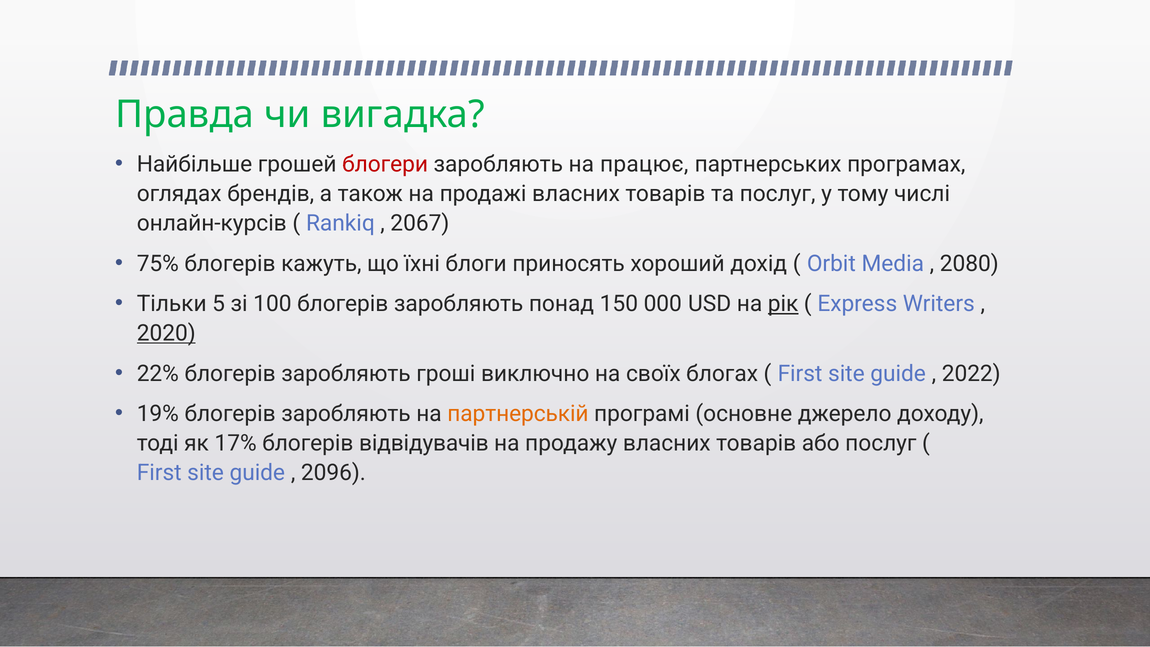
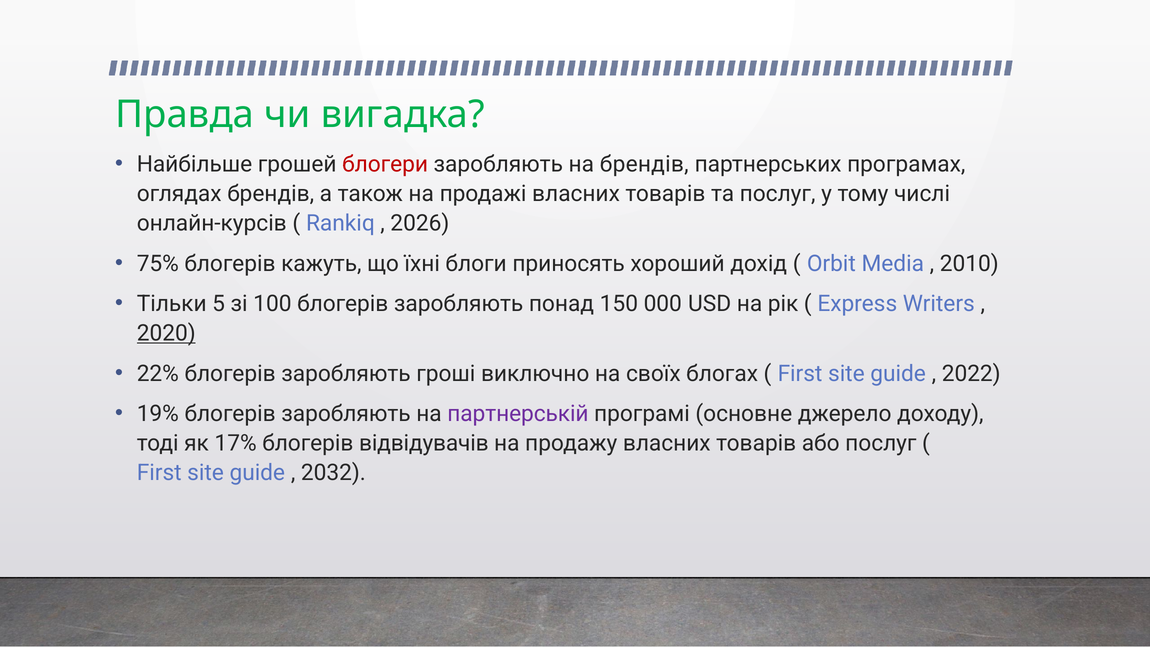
на працює: працює -> брендів
2067: 2067 -> 2026
2080: 2080 -> 2010
рік underline: present -> none
партнерській colour: orange -> purple
2096: 2096 -> 2032
